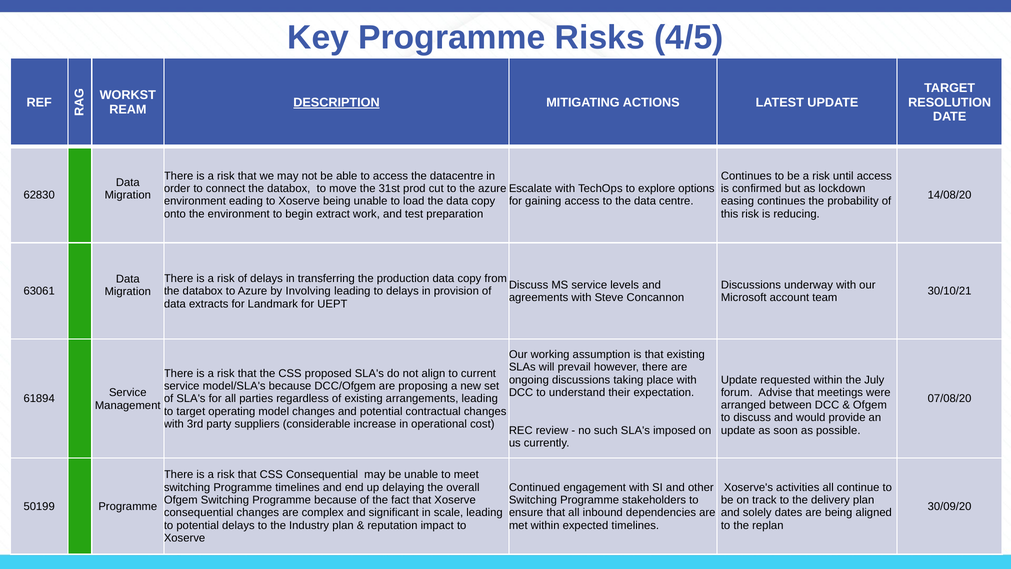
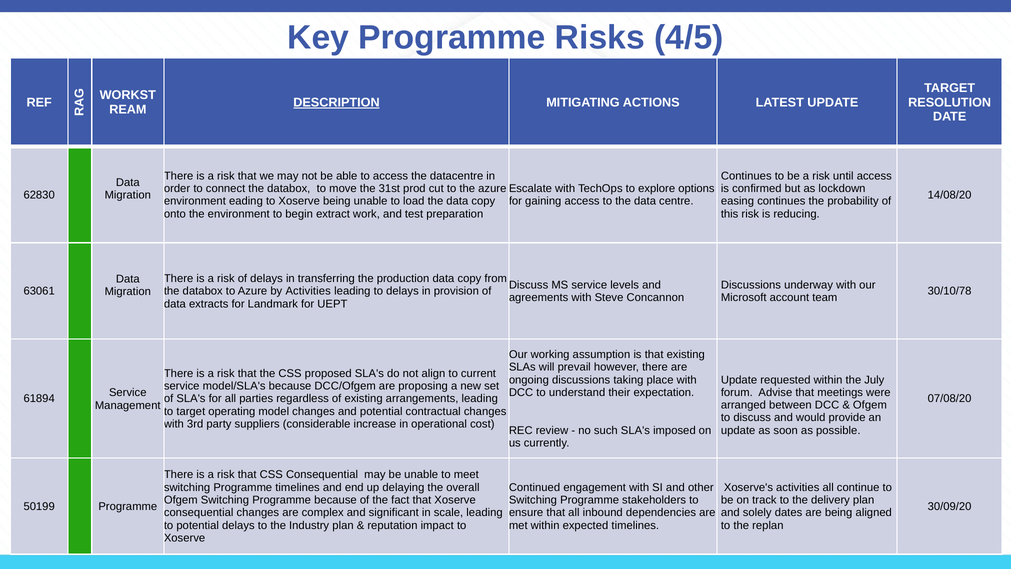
by Involving: Involving -> Activities
30/10/21: 30/10/21 -> 30/10/78
